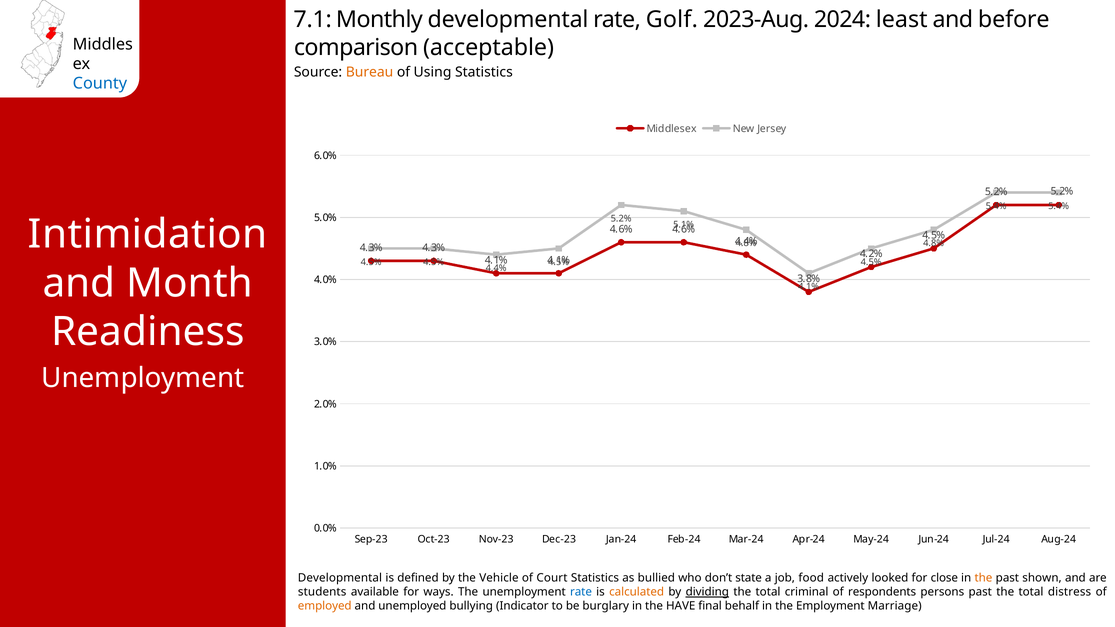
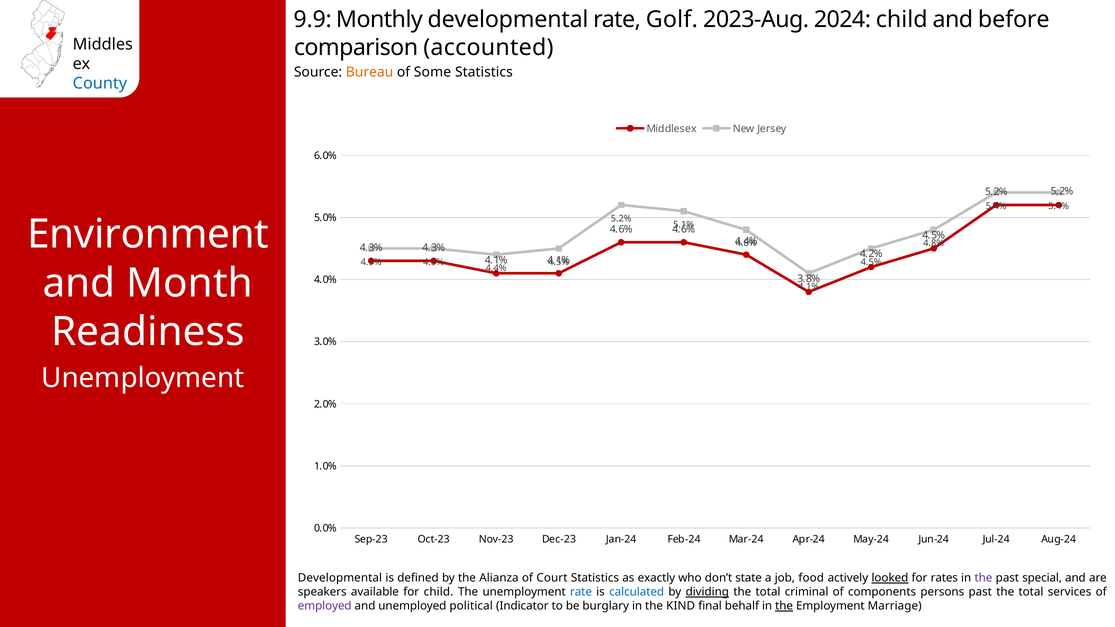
7.1: 7.1 -> 9.9
2024 least: least -> child
acceptable: acceptable -> accounted
Using: Using -> Some
Intimidation: Intimidation -> Environment
Vehicle: Vehicle -> Alianza
bullied: bullied -> exactly
looked underline: none -> present
close: close -> rates
the at (983, 578) colour: orange -> purple
shown: shown -> special
students: students -> speakers
for ways: ways -> child
calculated colour: orange -> blue
respondents: respondents -> components
distress: distress -> services
employed colour: orange -> purple
bullying: bullying -> political
HAVE: HAVE -> KIND
the at (784, 606) underline: none -> present
